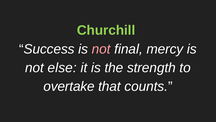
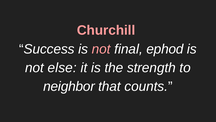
Churchill colour: light green -> pink
mercy: mercy -> ephod
overtake: overtake -> neighbor
